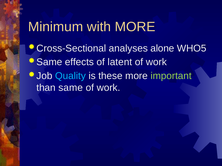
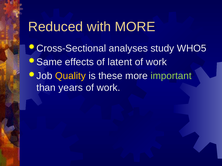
Minimum: Minimum -> Reduced
alone: alone -> study
Quality colour: light blue -> yellow
same: same -> years
